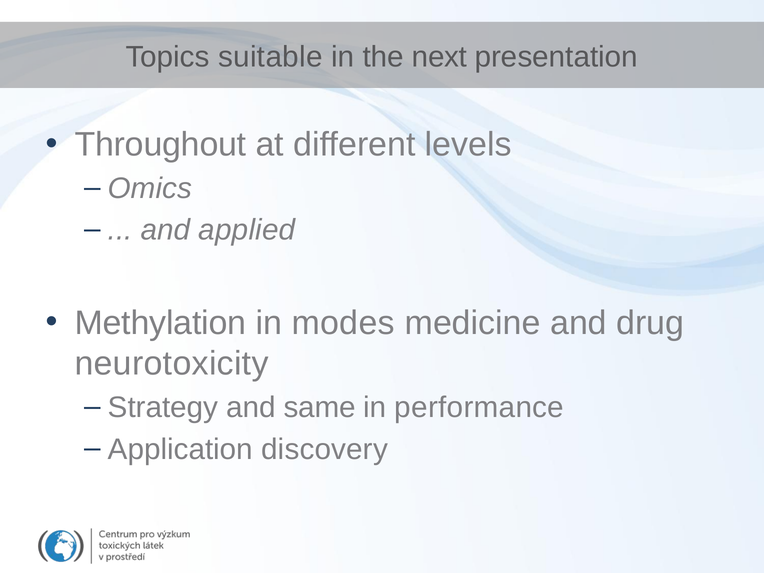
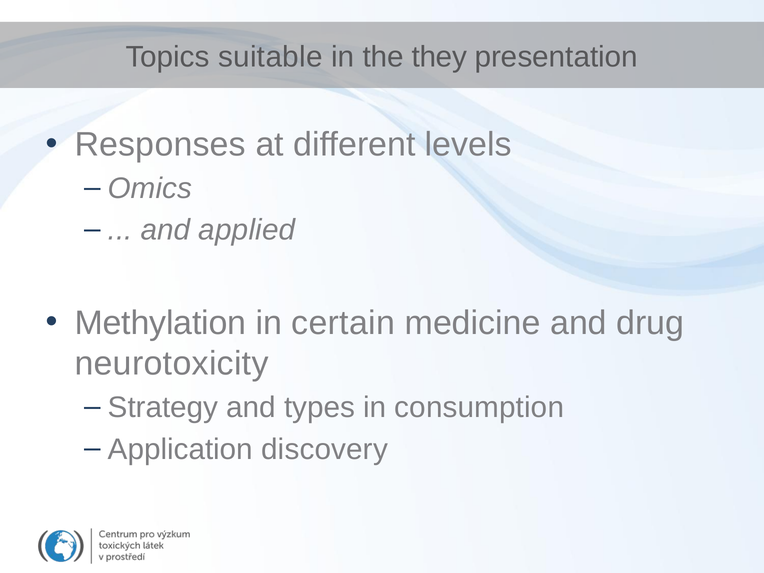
next: next -> they
Throughout: Throughout -> Responses
modes: modes -> certain
same: same -> types
performance: performance -> consumption
